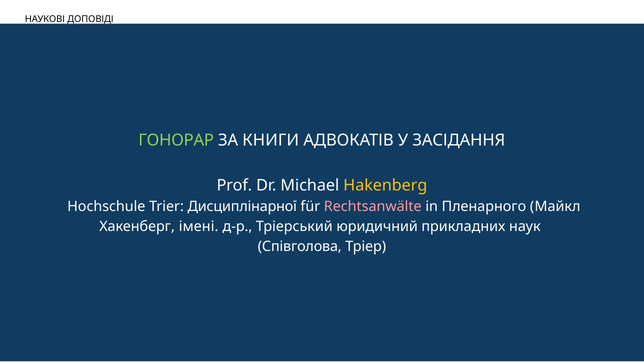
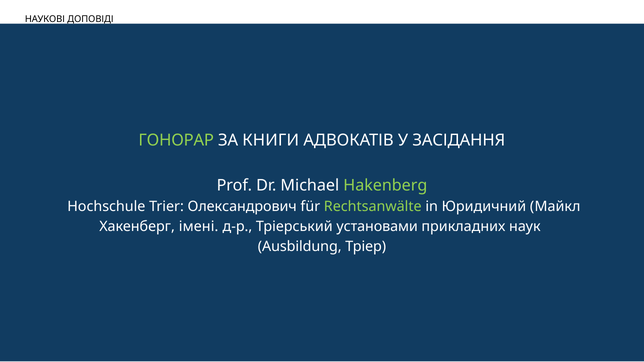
Hakenberg colour: yellow -> light green
Дисциплінарної: Дисциплінарної -> Олександрович
Rechtsanwälte colour: pink -> light green
Пленарного: Пленарного -> Юридичний
юридичний: юридичний -> установами
Співголова: Співголова -> Ausbildung
